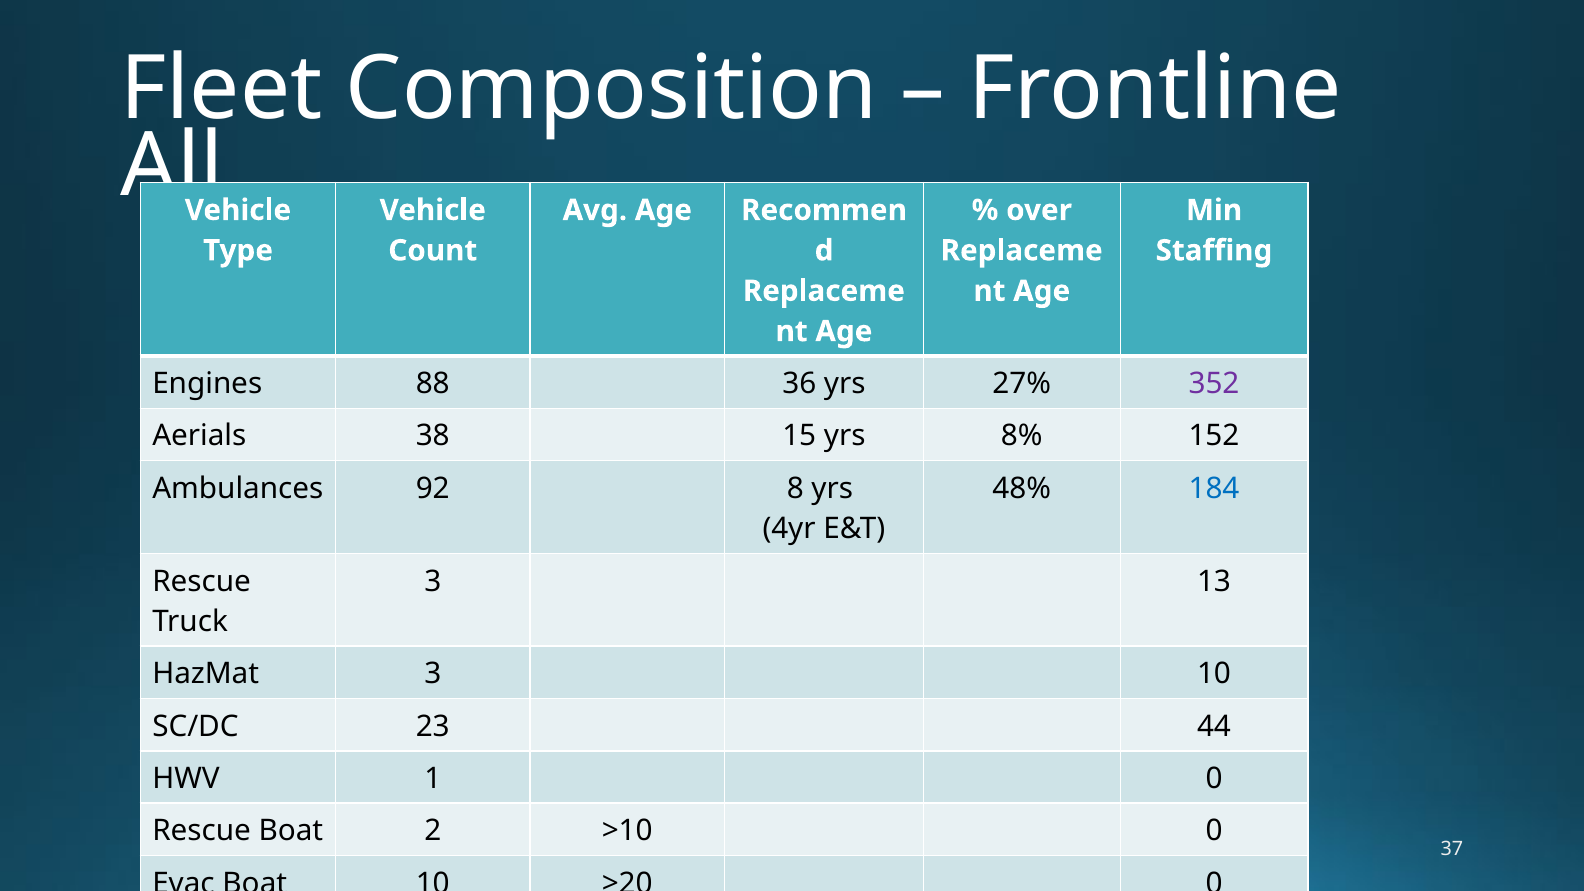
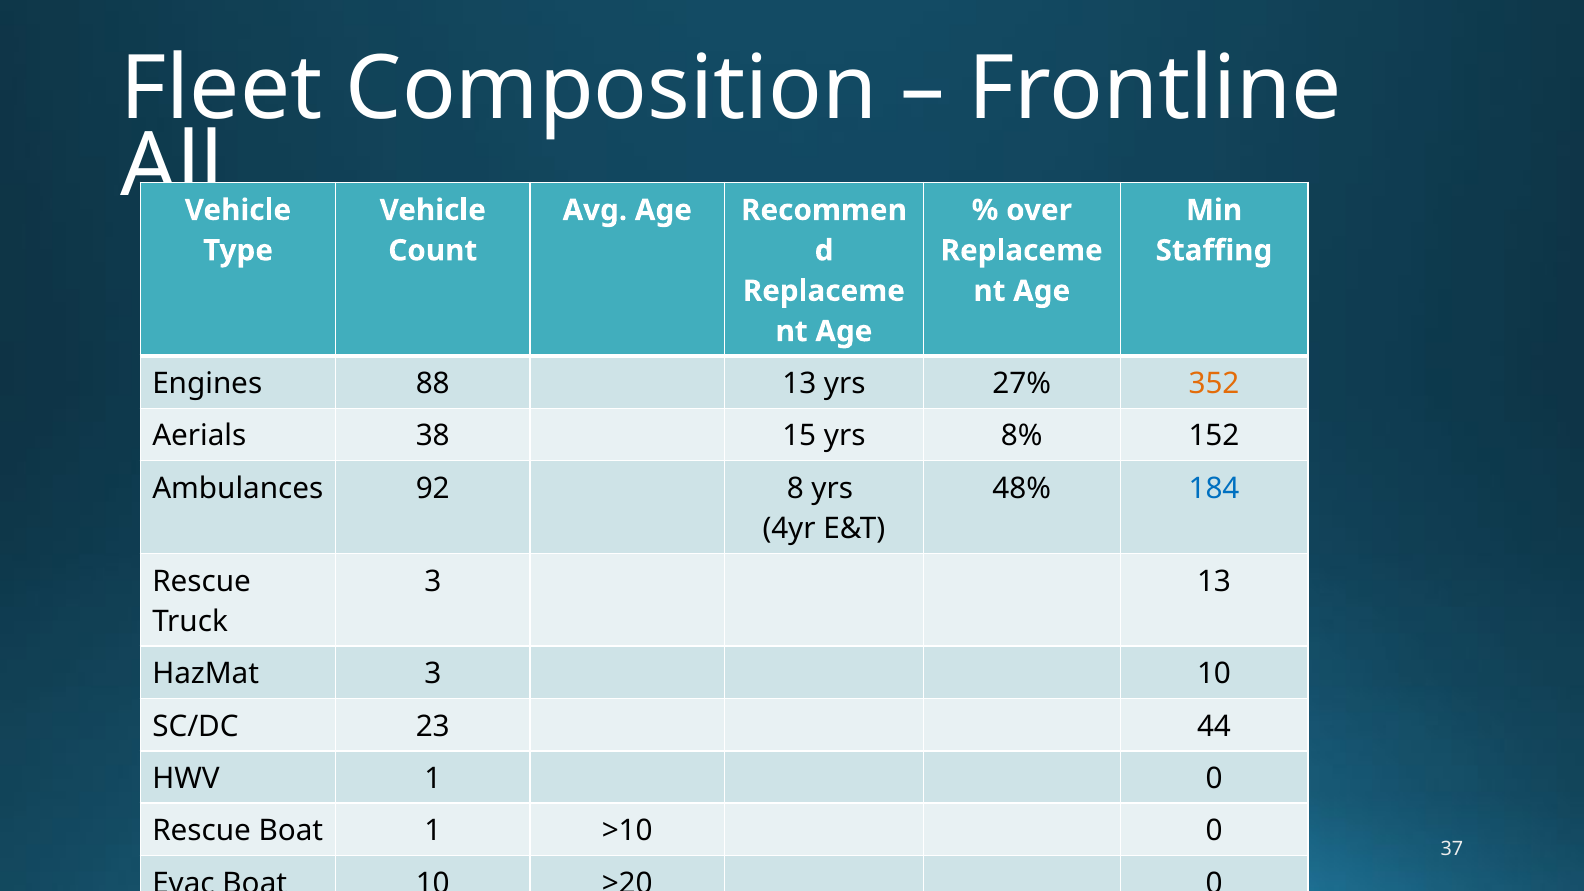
88 36: 36 -> 13
352 colour: purple -> orange
Boat 2: 2 -> 1
